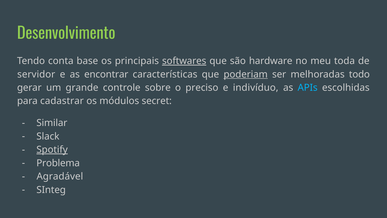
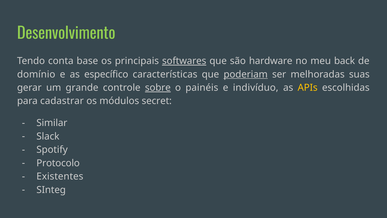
toda: toda -> back
servidor: servidor -> domínio
encontrar: encontrar -> específico
todo: todo -> suas
sobre underline: none -> present
preciso: preciso -> painéis
APIs colour: light blue -> yellow
Spotify underline: present -> none
Problema: Problema -> Protocolo
Agradável: Agradável -> Existentes
